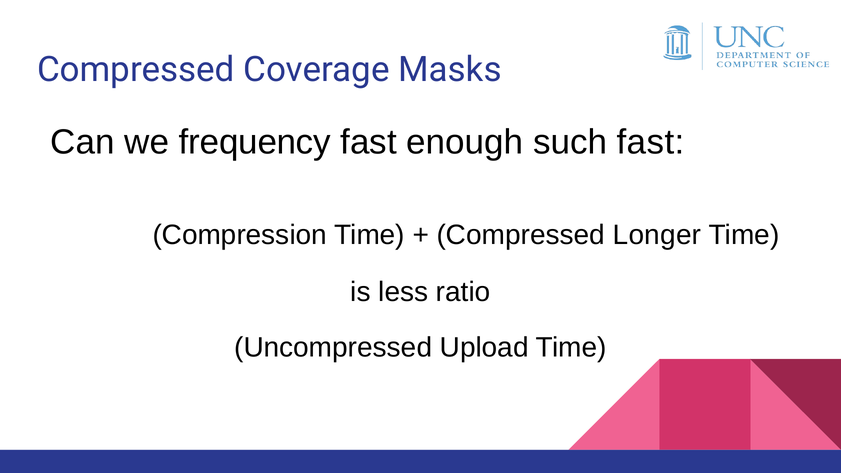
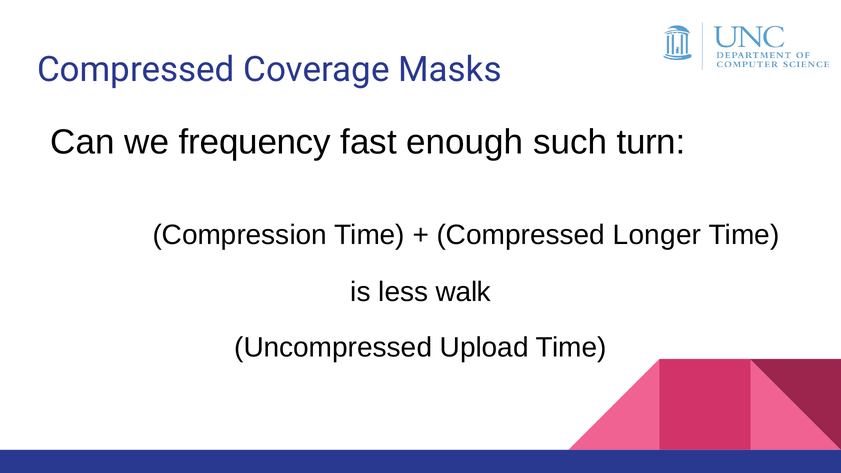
such fast: fast -> turn
ratio: ratio -> walk
